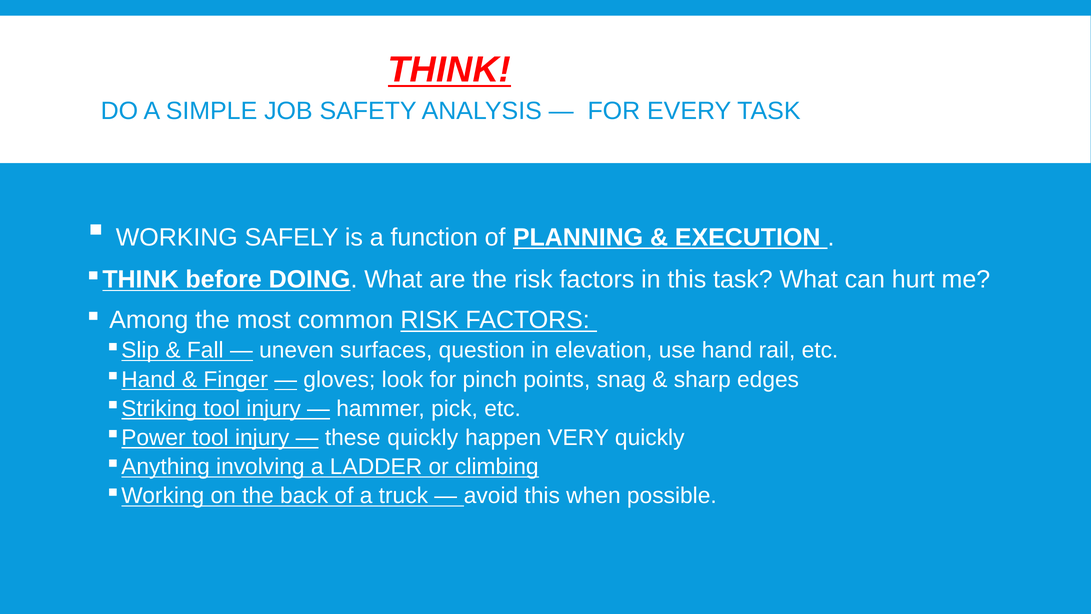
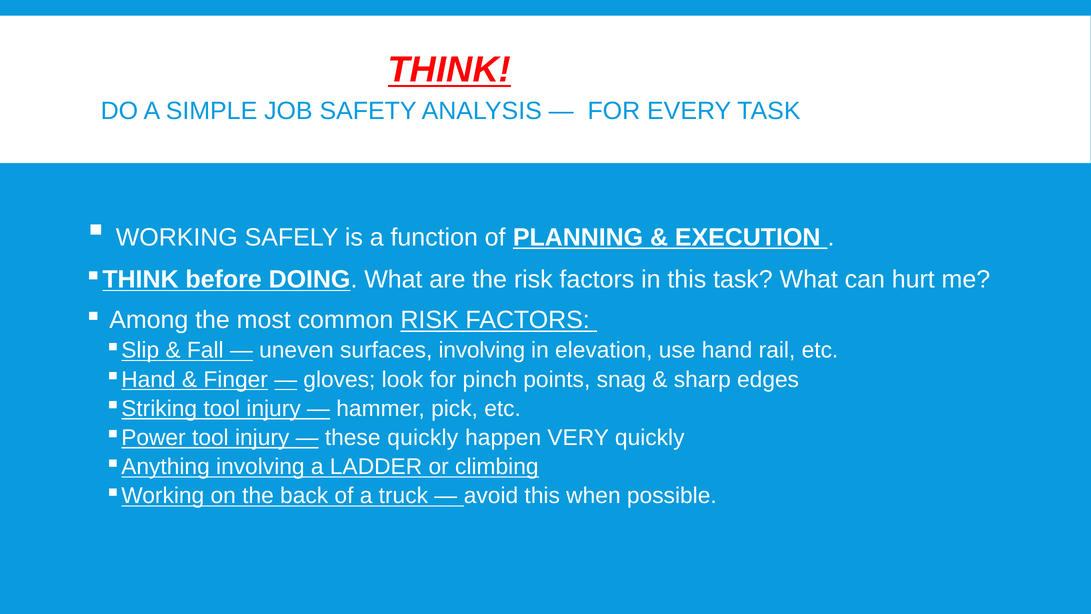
surfaces question: question -> involving
